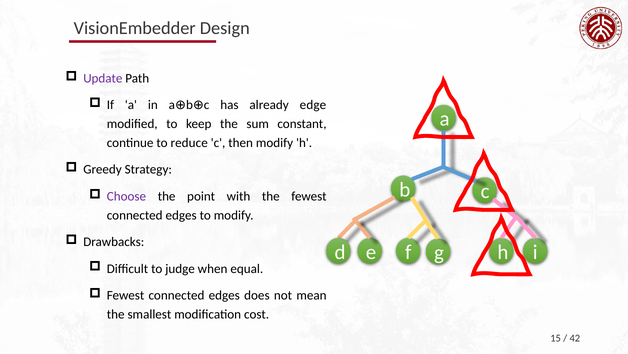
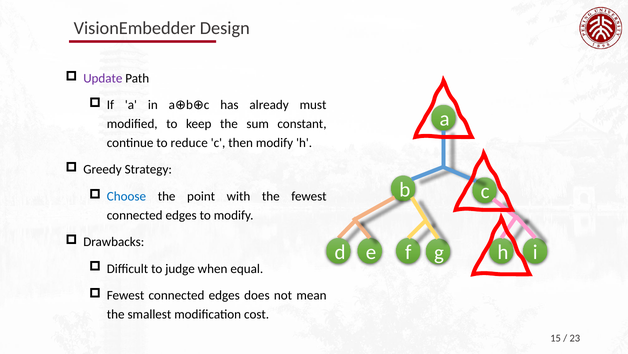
edge: edge -> must
Choose colour: purple -> blue
42: 42 -> 23
